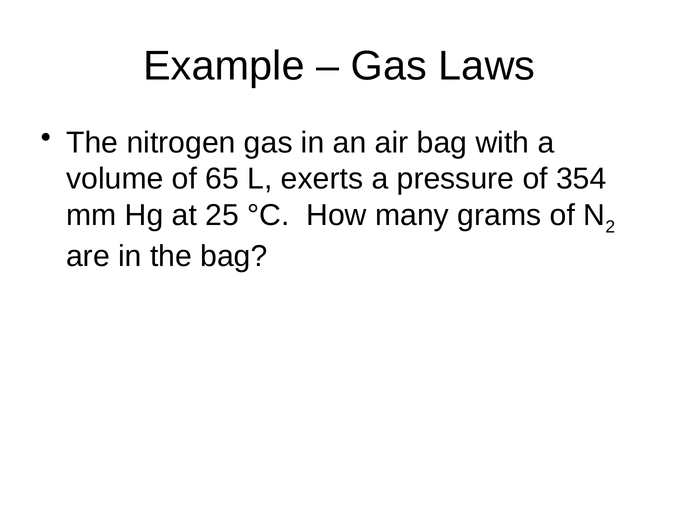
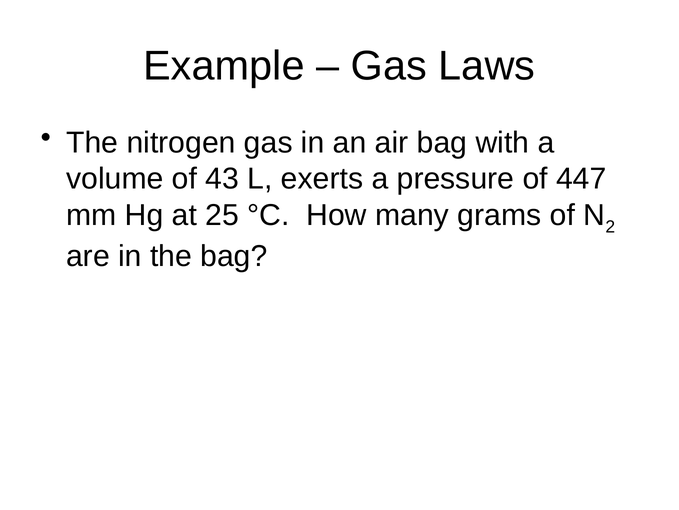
65: 65 -> 43
354: 354 -> 447
